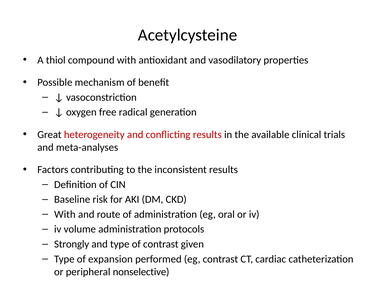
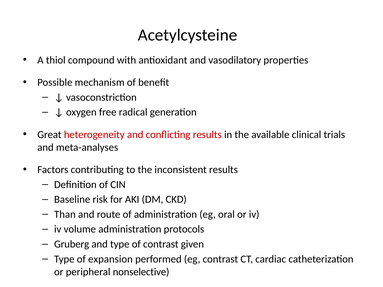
With at (65, 214): With -> Than
Strongly: Strongly -> Gruberg
